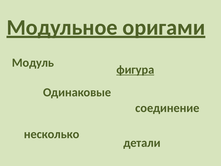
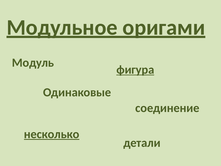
несколько underline: none -> present
